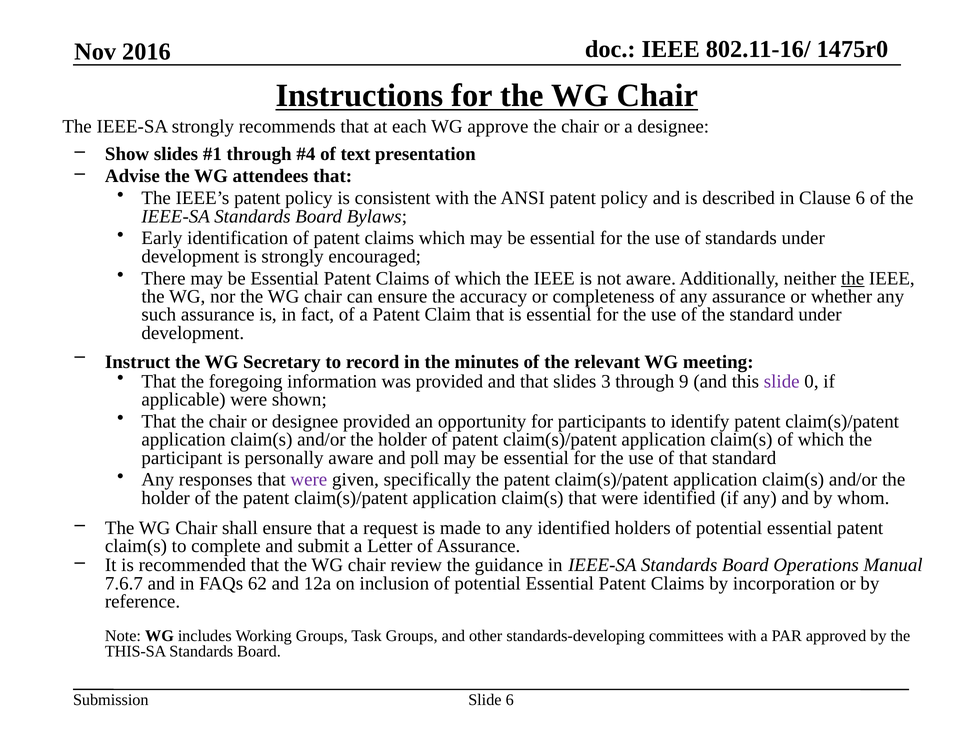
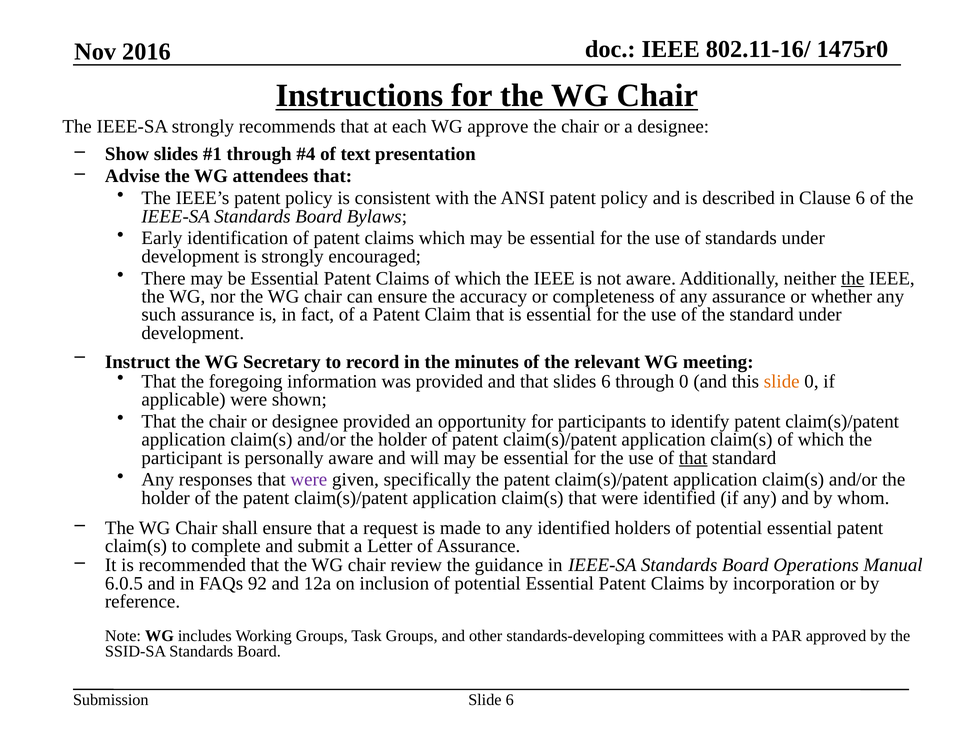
slides 3: 3 -> 6
through 9: 9 -> 0
slide at (782, 382) colour: purple -> orange
poll: poll -> will
that at (693, 458) underline: none -> present
7.6.7: 7.6.7 -> 6.0.5
62: 62 -> 92
THIS-SA: THIS-SA -> SSID-SA
